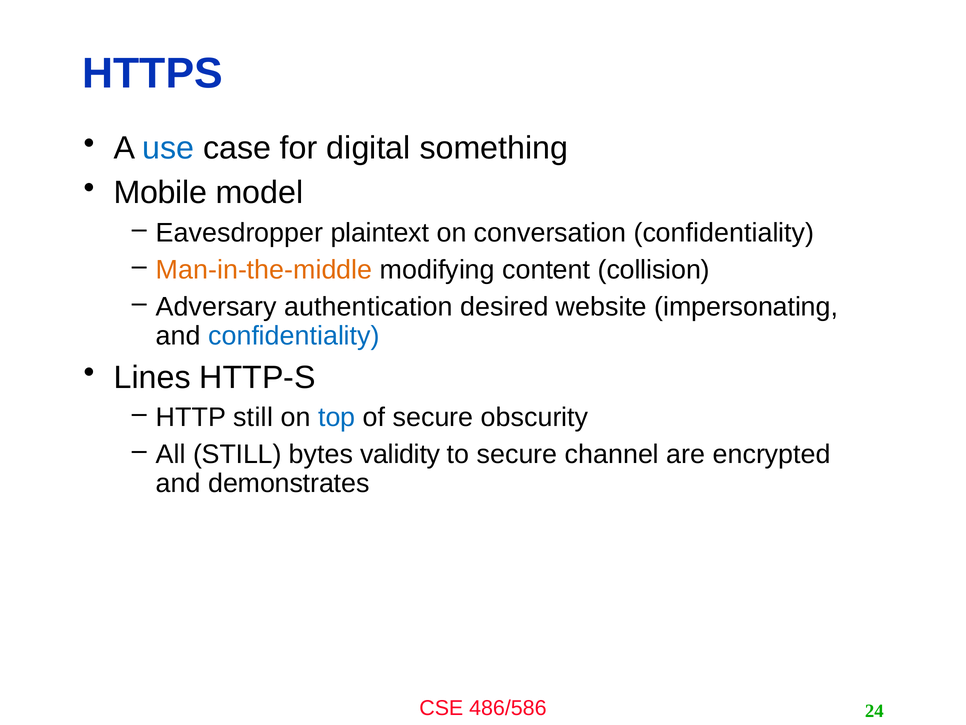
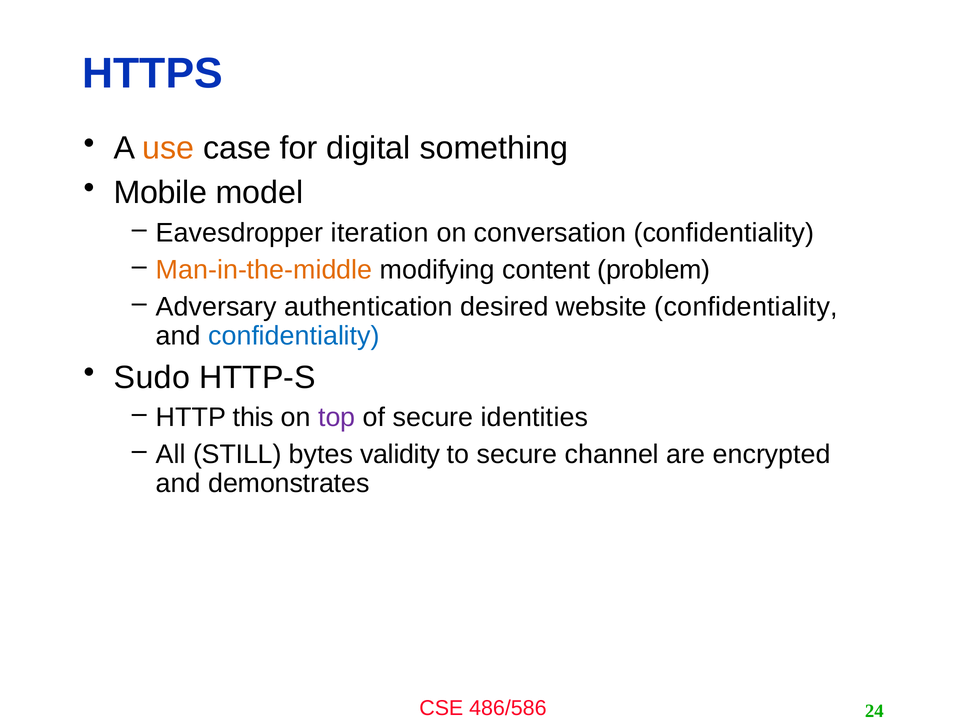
use colour: blue -> orange
plaintext: plaintext -> iteration
collision: collision -> problem
website impersonating: impersonating -> confidentiality
Lines: Lines -> Sudo
HTTP still: still -> this
top colour: blue -> purple
obscurity: obscurity -> identities
